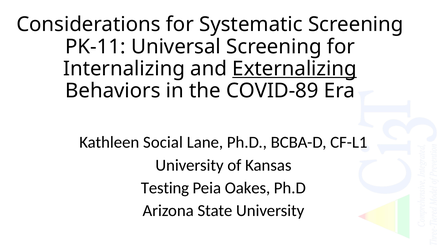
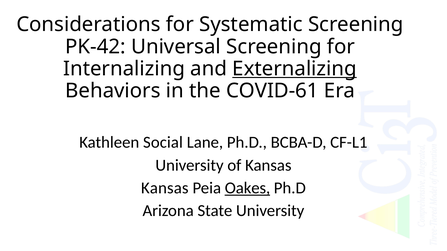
PK-11: PK-11 -> PK-42
COVID-89: COVID-89 -> COVID-61
Testing at (165, 188): Testing -> Kansas
Oakes underline: none -> present
